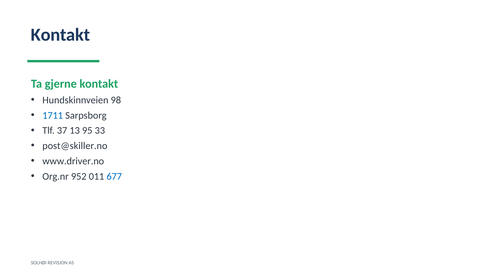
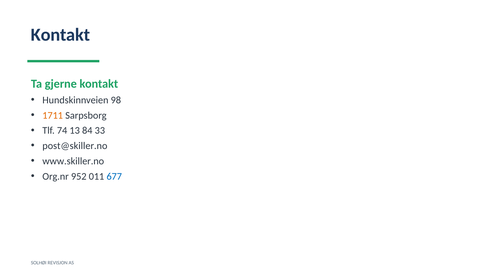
1711 colour: blue -> orange
37: 37 -> 74
95: 95 -> 84
www.driver.no: www.driver.no -> www.skiller.no
